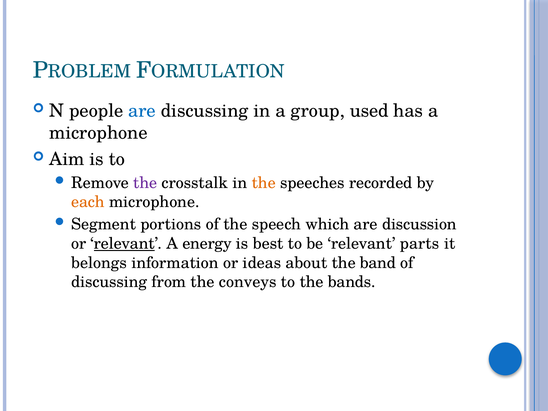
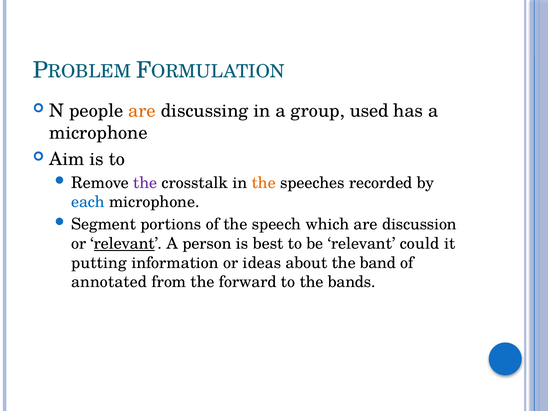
are at (142, 111) colour: blue -> orange
each colour: orange -> blue
energy: energy -> person
parts: parts -> could
belongs: belongs -> putting
discussing at (109, 282): discussing -> annotated
conveys: conveys -> forward
